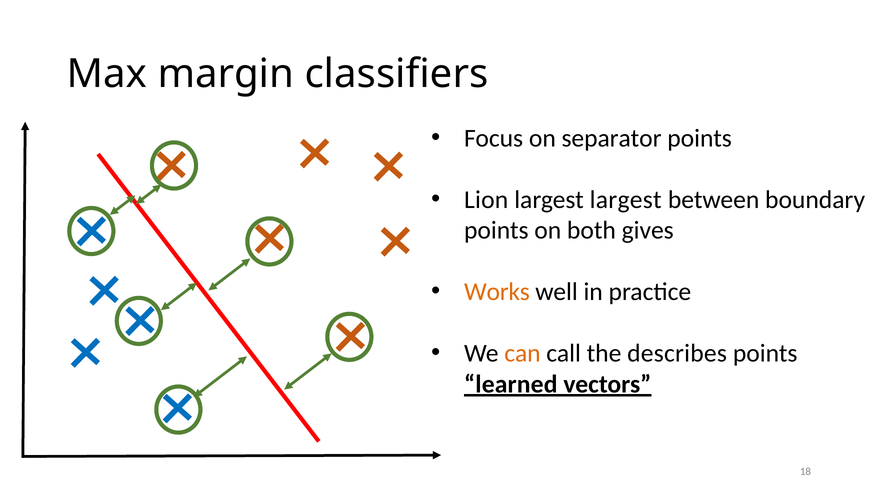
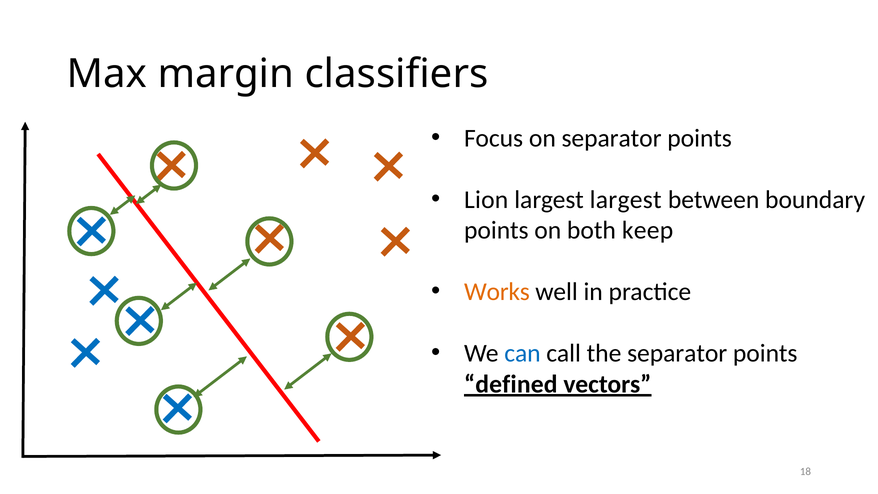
gives: gives -> keep
can colour: orange -> blue
the describes: describes -> separator
learned: learned -> defined
